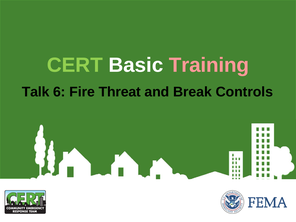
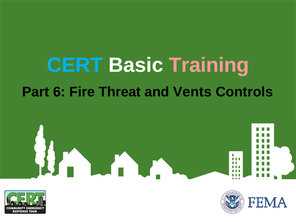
CERT colour: light green -> light blue
Talk: Talk -> Part
Break: Break -> Vents
